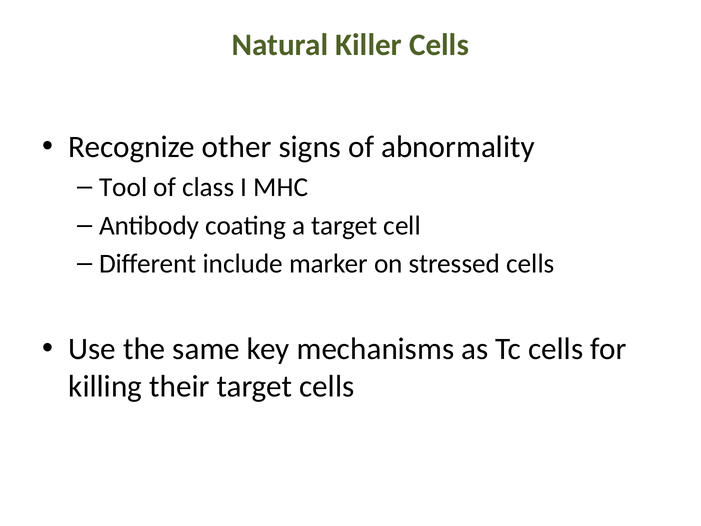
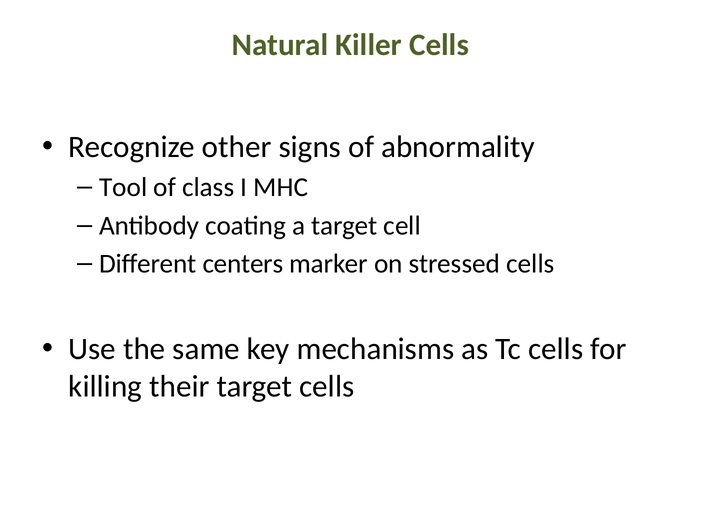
include: include -> centers
